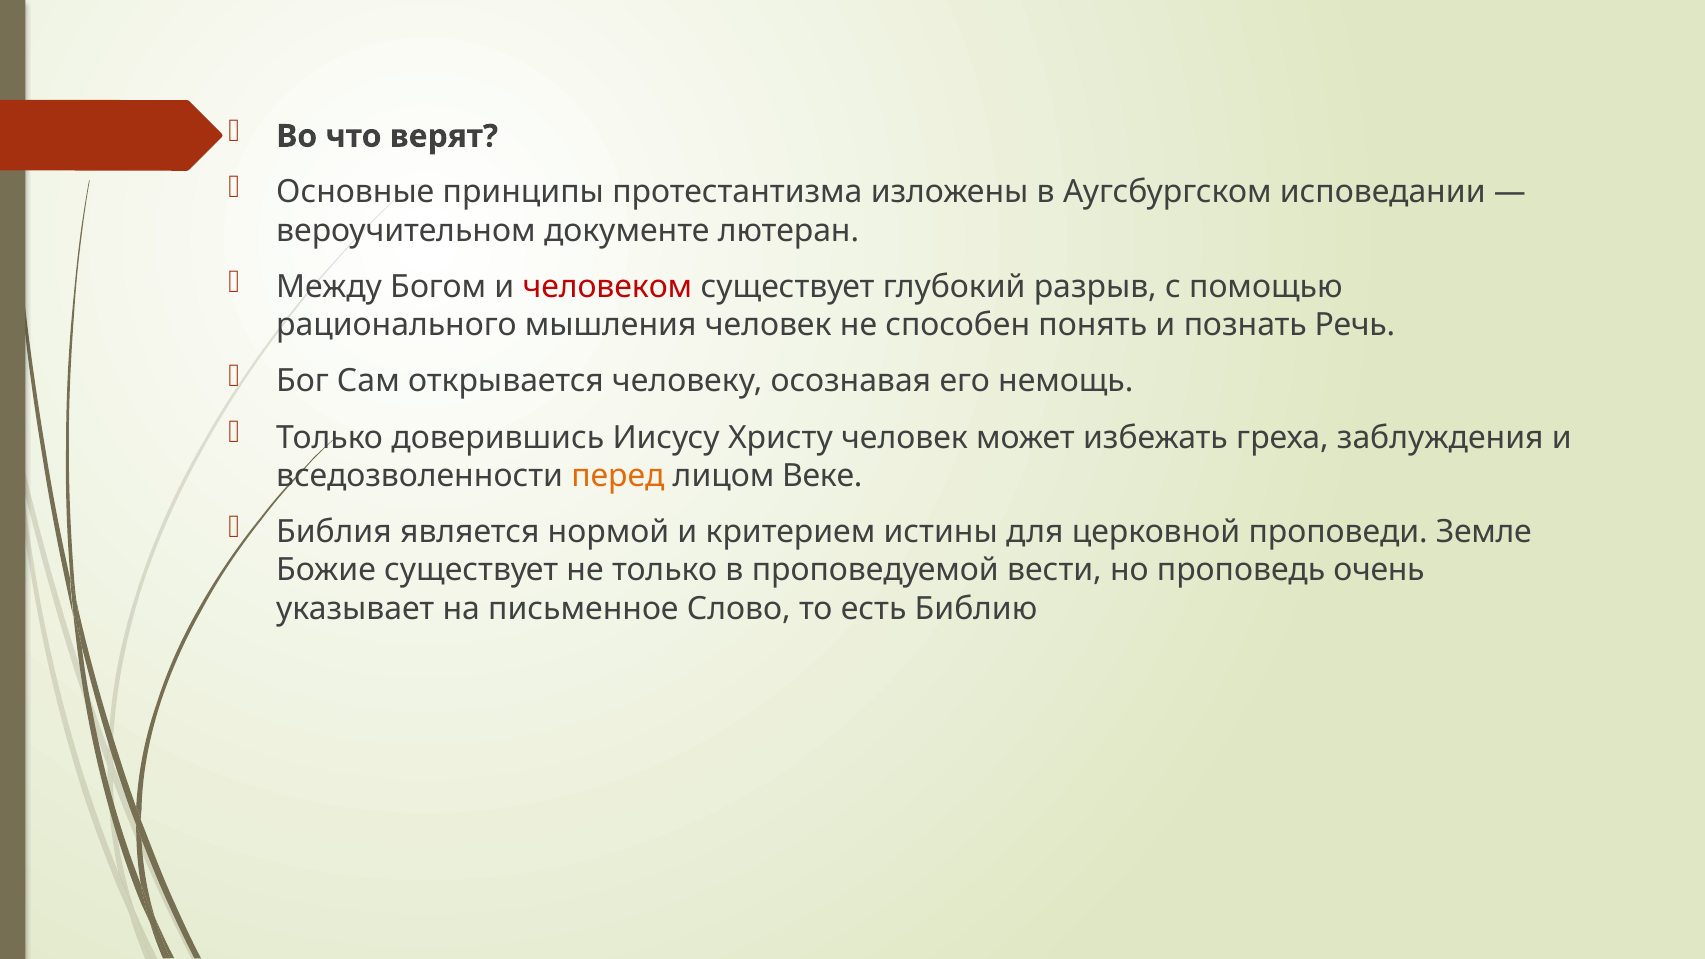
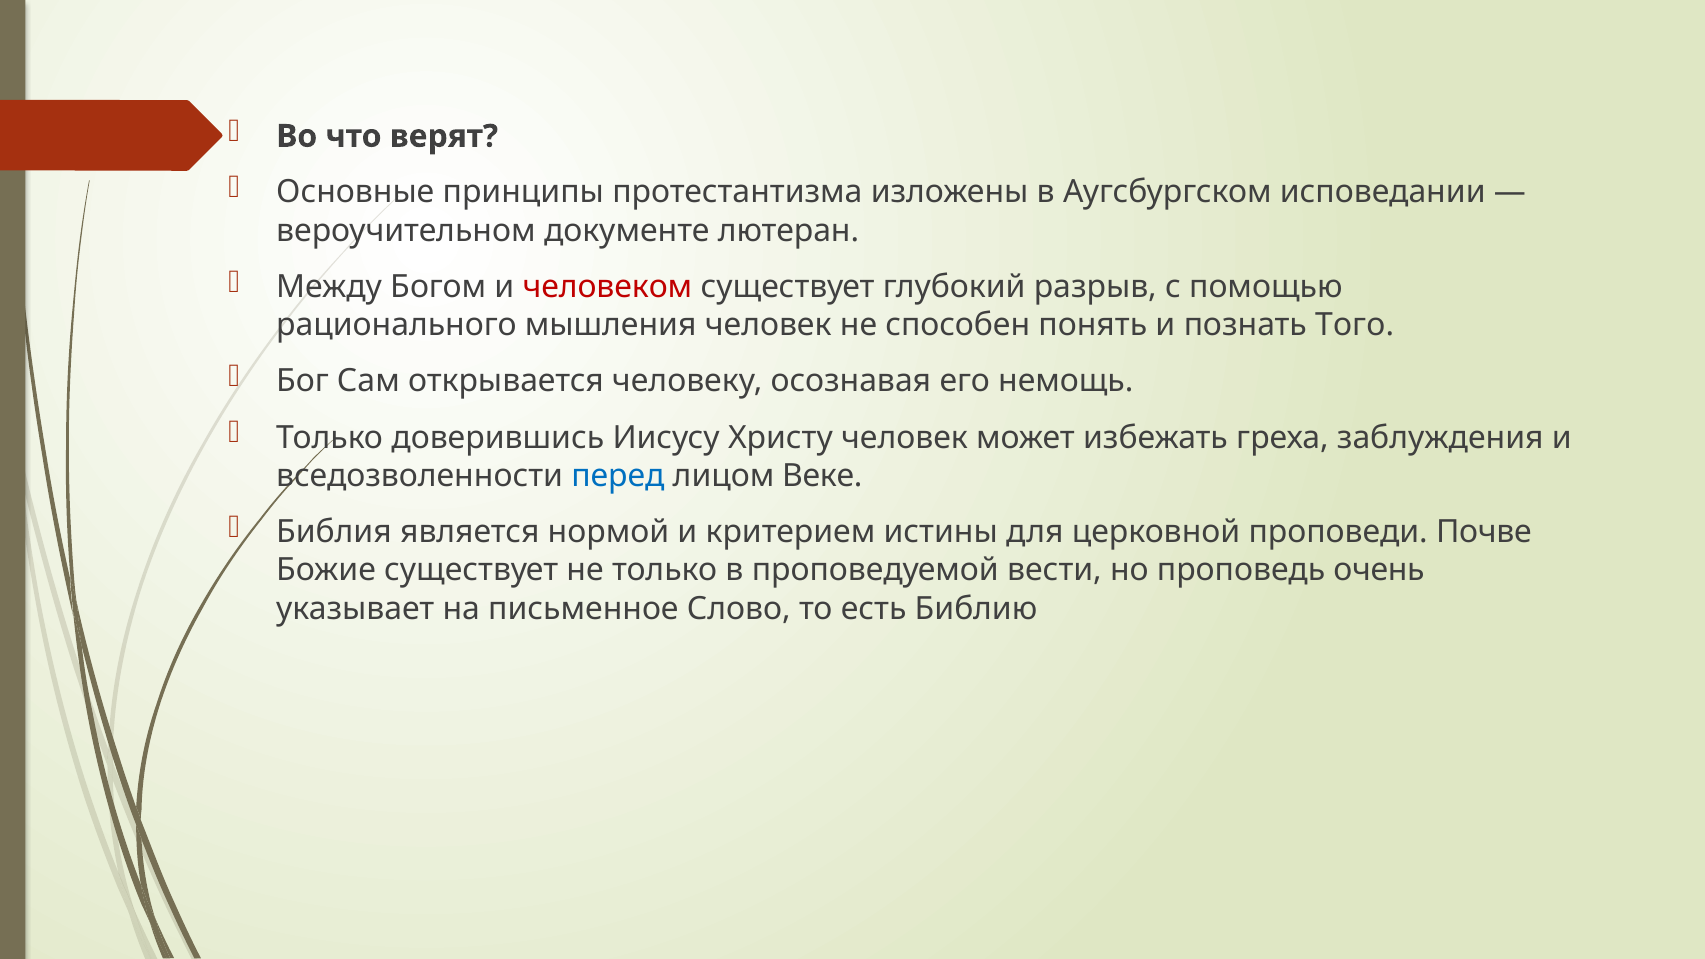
Речь: Речь -> Того
перед colour: orange -> blue
Земле: Земле -> Почве
